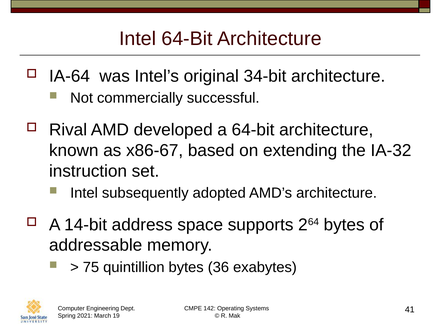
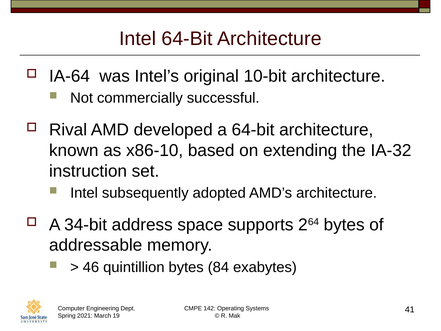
34-bit: 34-bit -> 10-bit
x86-67: x86-67 -> x86-10
14-bit: 14-bit -> 34-bit
75: 75 -> 46
36: 36 -> 84
